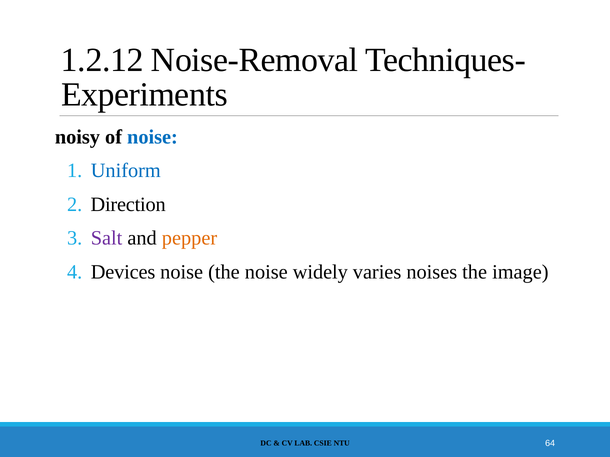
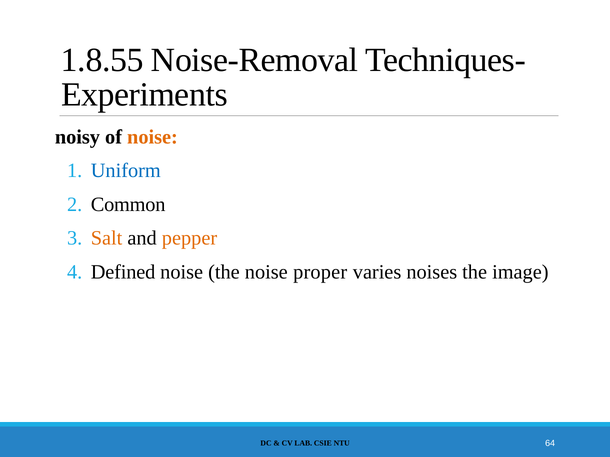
1.2.12: 1.2.12 -> 1.8.55
noise at (152, 137) colour: blue -> orange
Direction: Direction -> Common
Salt colour: purple -> orange
Devices: Devices -> Defined
widely: widely -> proper
